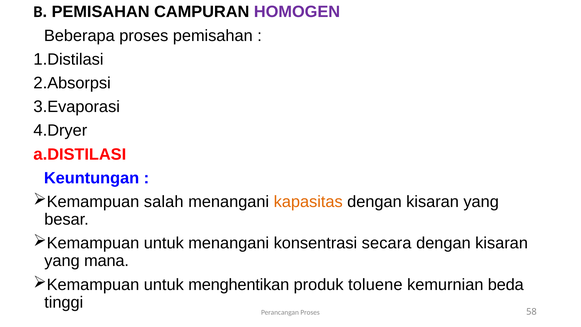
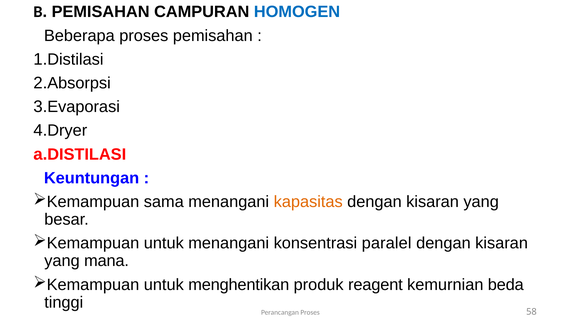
HOMOGEN colour: purple -> blue
salah: salah -> sama
secara: secara -> paralel
toluene: toluene -> reagent
